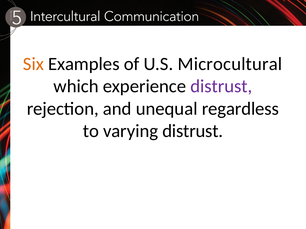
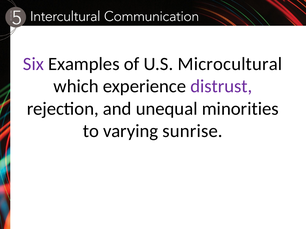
Six colour: orange -> purple
regardless: regardless -> minorities
varying distrust: distrust -> sunrise
